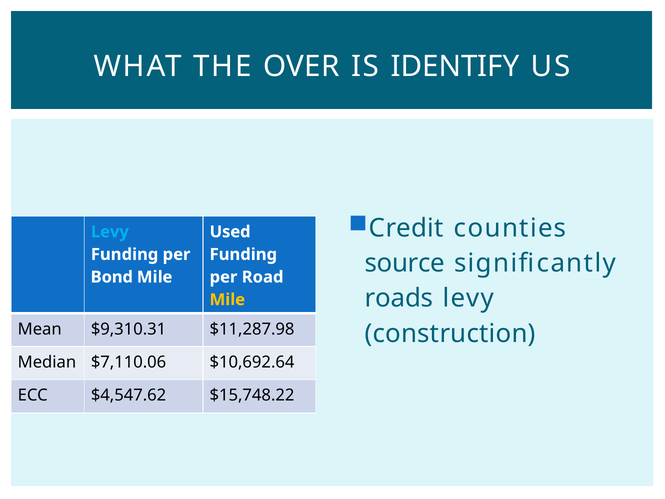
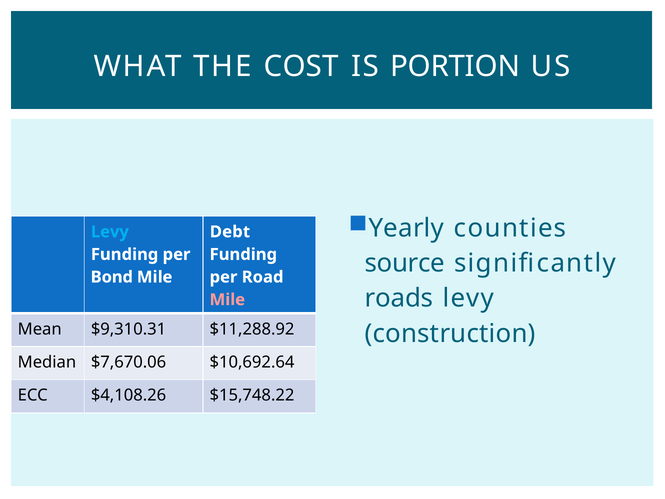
OVER: OVER -> COST
IDENTIFY: IDENTIFY -> PORTION
Credit: Credit -> Yearly
Used: Used -> Debt
Mile at (227, 300) colour: yellow -> pink
$11,287.98: $11,287.98 -> $11,288.92
$7,110.06: $7,110.06 -> $7,670.06
$4,547.62: $4,547.62 -> $4,108.26
